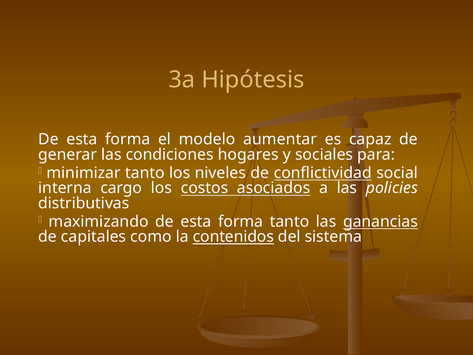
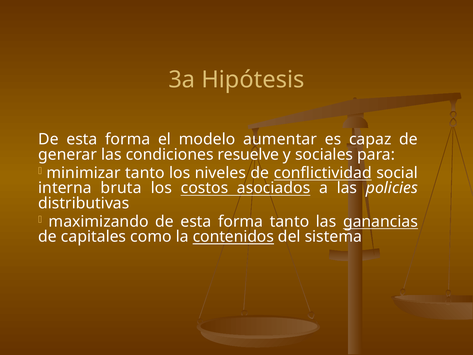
hogares: hogares -> resuelve
cargo: cargo -> bruta
